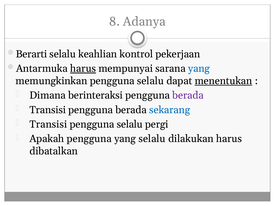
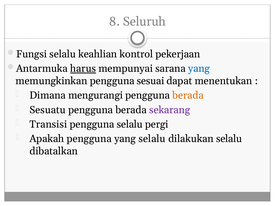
Adanya: Adanya -> Seluruh
Berarti: Berarti -> Fungsi
memungkinkan pengguna selalu: selalu -> sesuai
menentukan underline: present -> none
berinteraksi: berinteraksi -> mengurangi
berada at (188, 95) colour: purple -> orange
Transisi at (48, 110): Transisi -> Sesuatu
sekarang colour: blue -> purple
dilakukan harus: harus -> selalu
